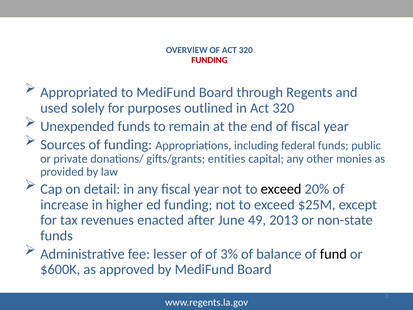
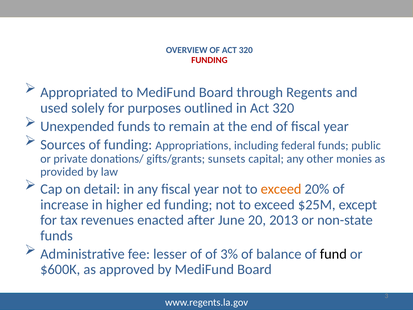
entities: entities -> sunsets
exceed at (281, 189) colour: black -> orange
49: 49 -> 20
